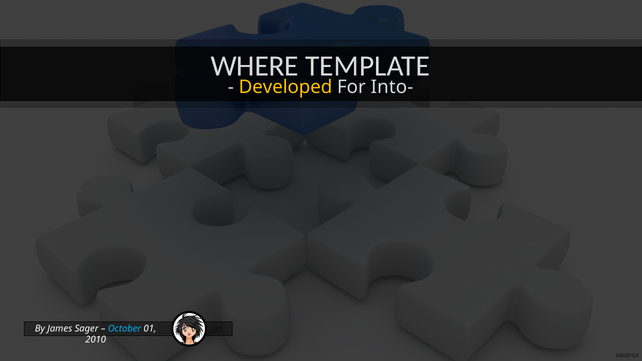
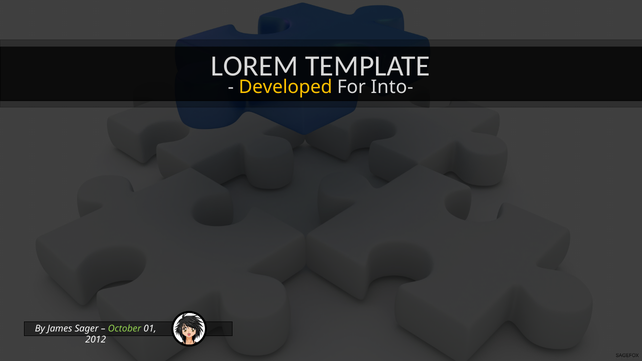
WHERE: WHERE -> LOREM
October colour: light blue -> light green
2010: 2010 -> 2012
